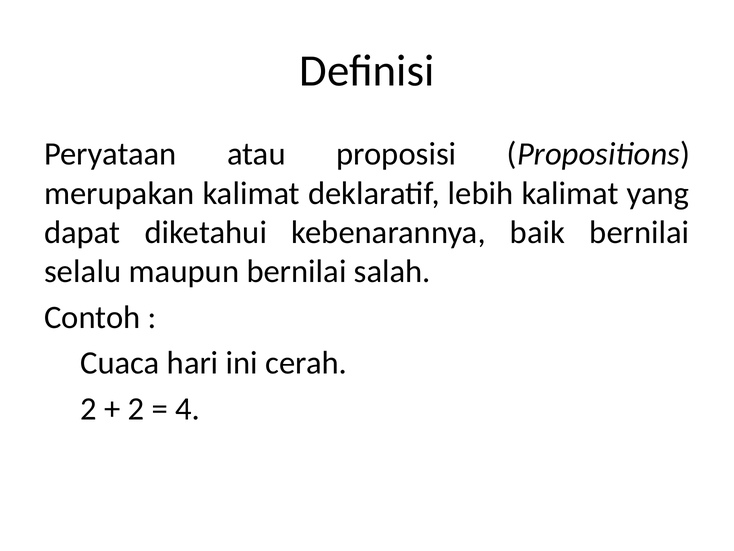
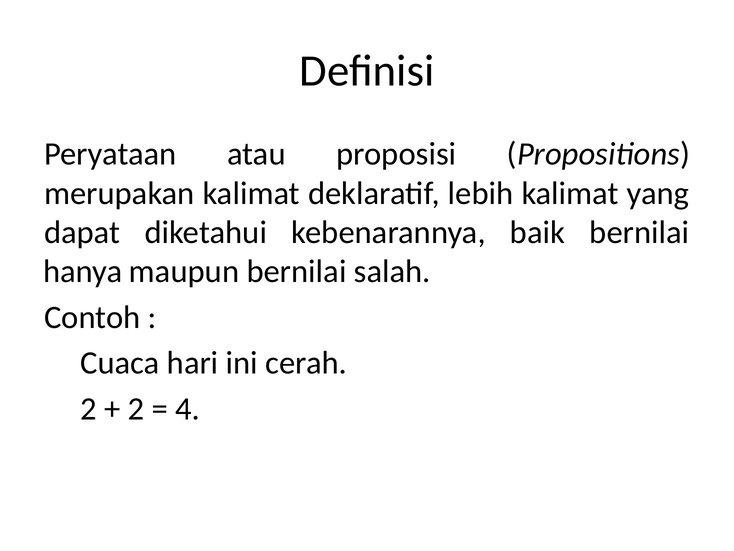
selalu: selalu -> hanya
